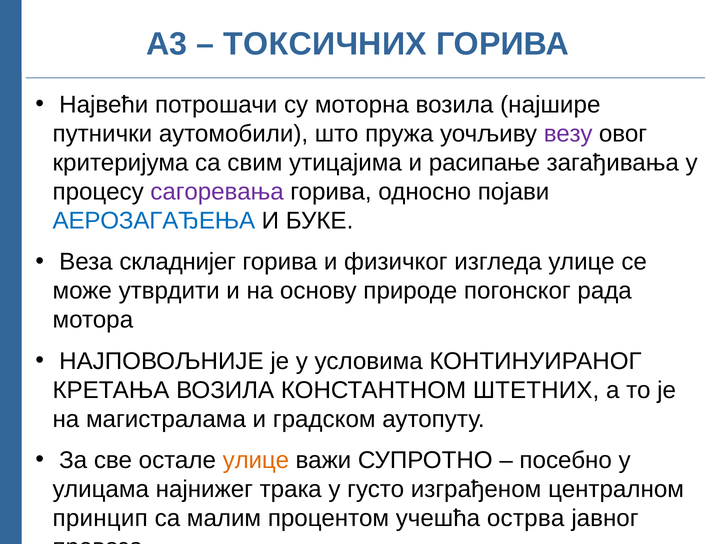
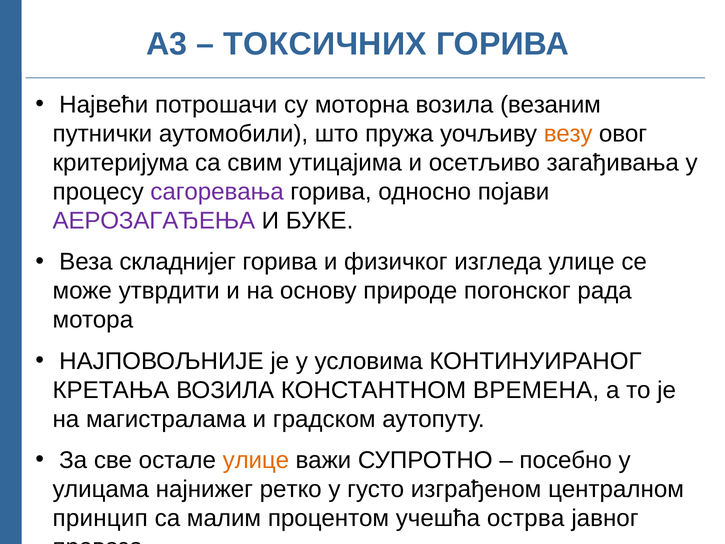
најшире: најшире -> везаним
везу colour: purple -> orange
расипање: расипање -> осетљиво
АЕРОЗАГАЂЕЊА colour: blue -> purple
ШТЕТНИХ: ШТЕТНИХ -> ВРЕМЕНА
трака: трака -> ретко
